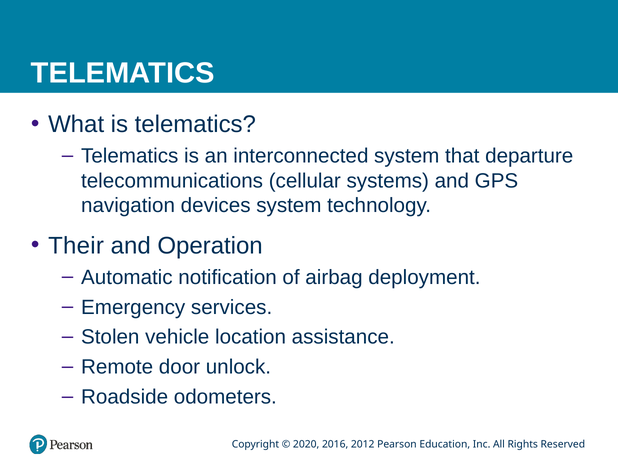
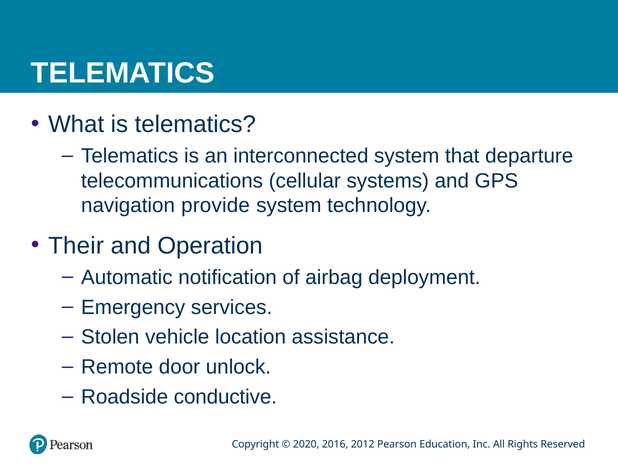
devices: devices -> provide
odometers: odometers -> conductive
